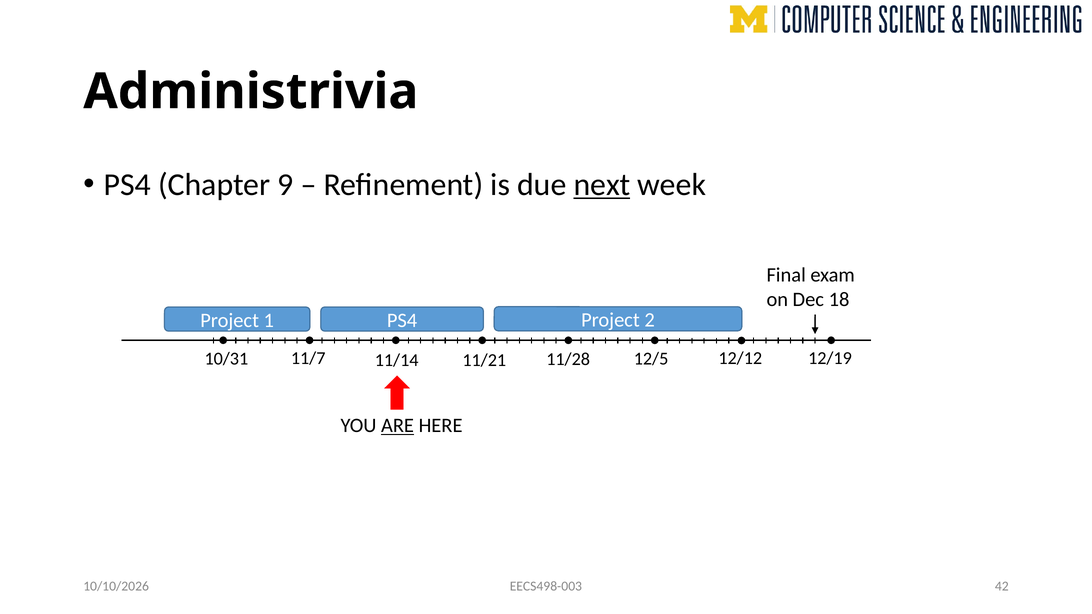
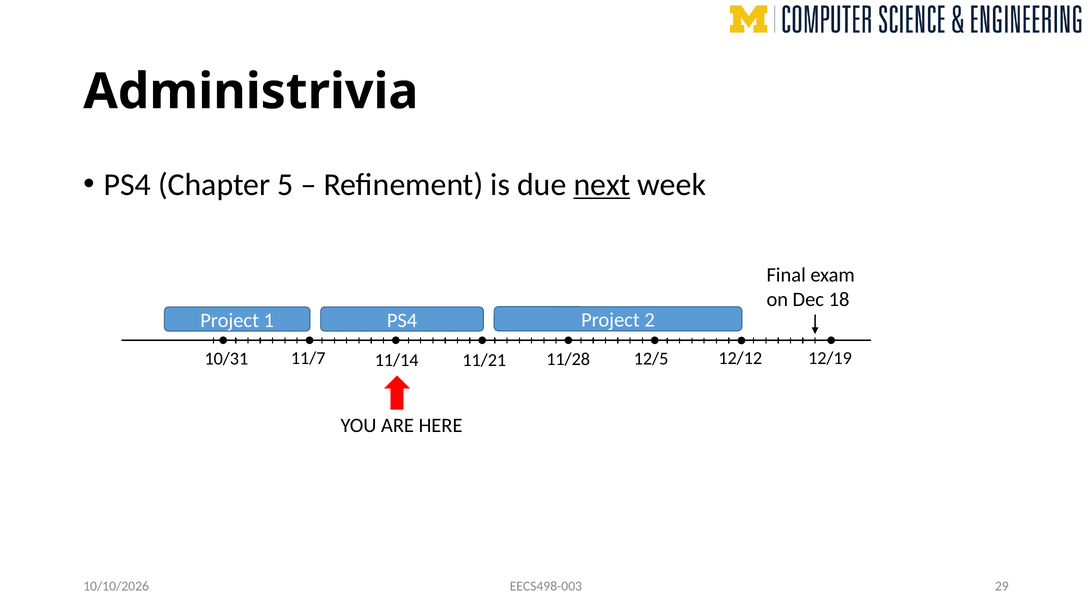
9: 9 -> 5
ARE underline: present -> none
42: 42 -> 29
